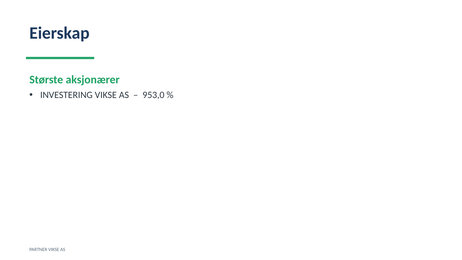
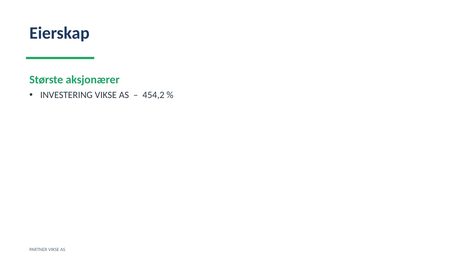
953,0: 953,0 -> 454,2
